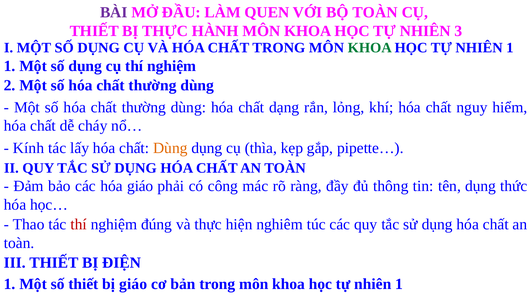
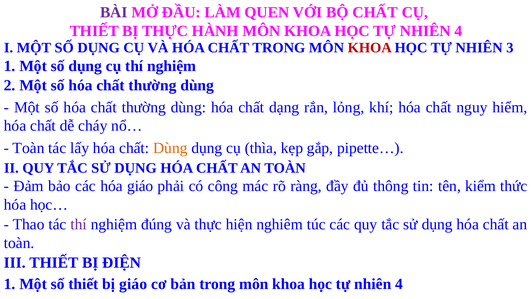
BỘ TOÀN: TOÀN -> CHẤT
3 at (458, 31): 3 -> 4
KHOA at (370, 48) colour: green -> red
1 at (510, 48): 1 -> 3
Kính at (28, 148): Kính -> Toàn
tên dụng: dụng -> kiểm
thí at (79, 225) colour: red -> purple
1 at (399, 284): 1 -> 4
